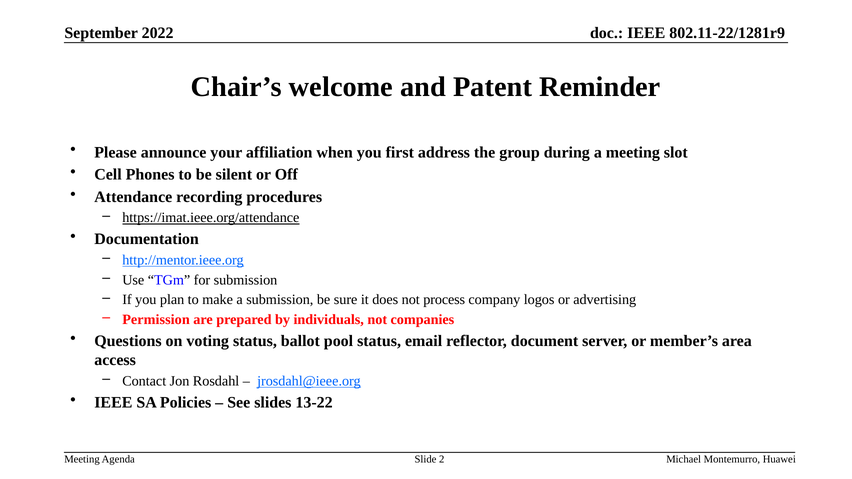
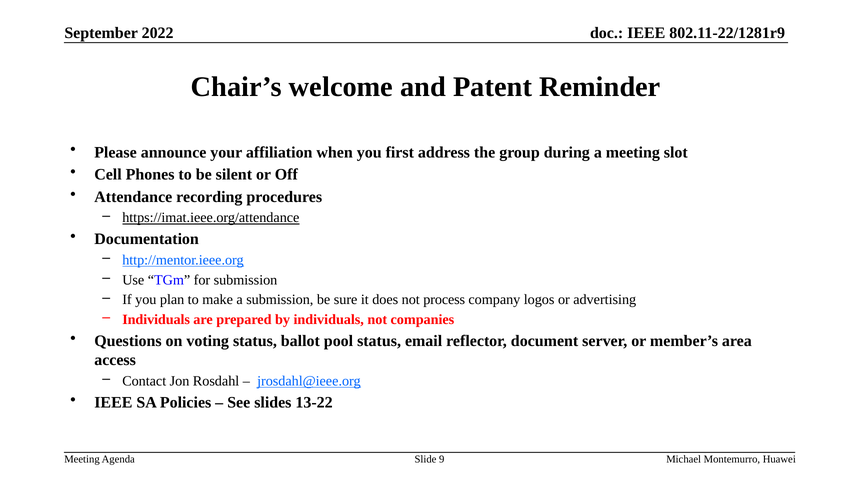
Permission at (156, 320): Permission -> Individuals
2: 2 -> 9
